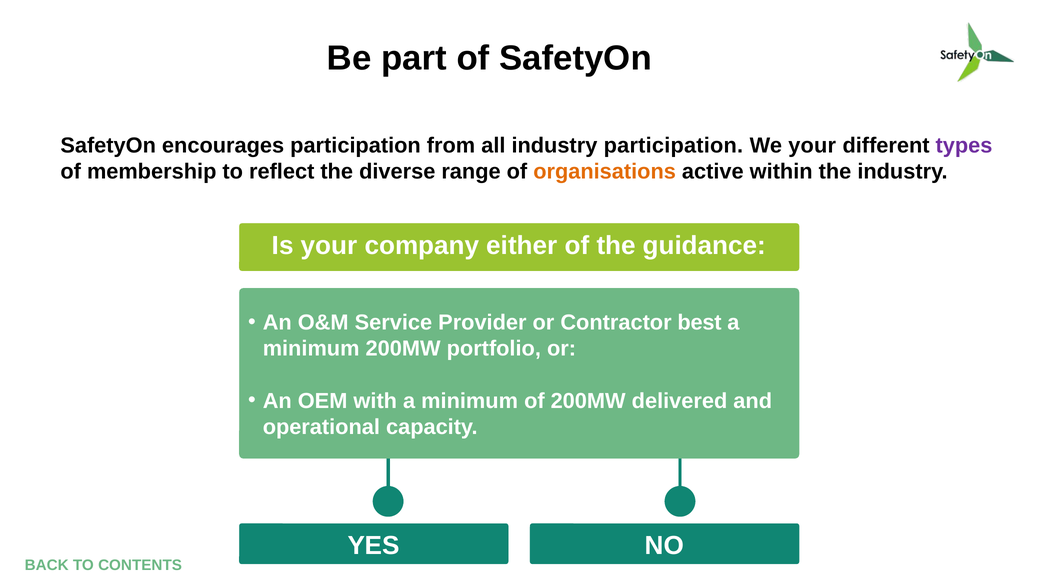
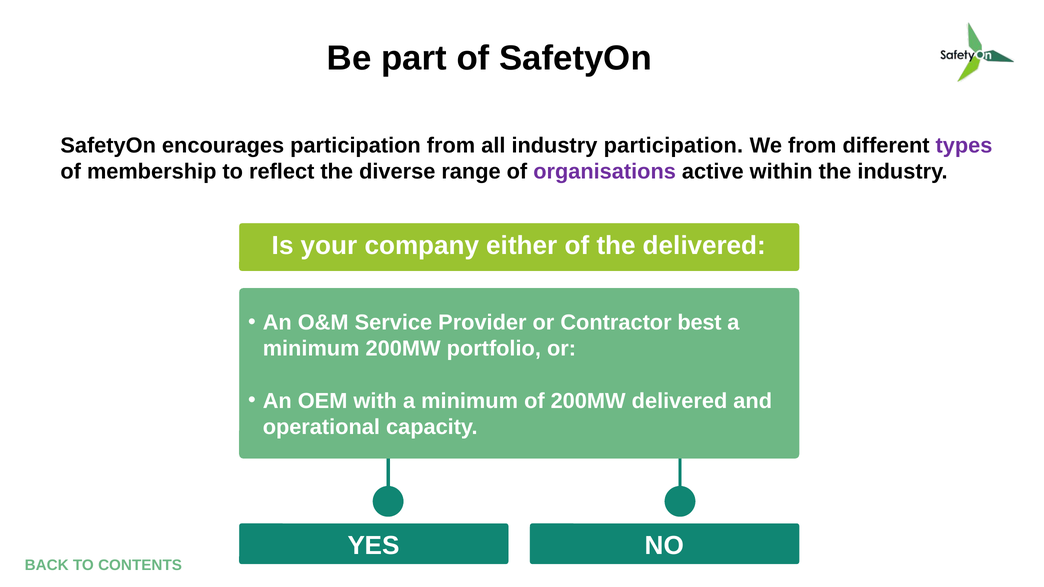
We your: your -> from
organisations colour: orange -> purple
the guidance: guidance -> delivered
